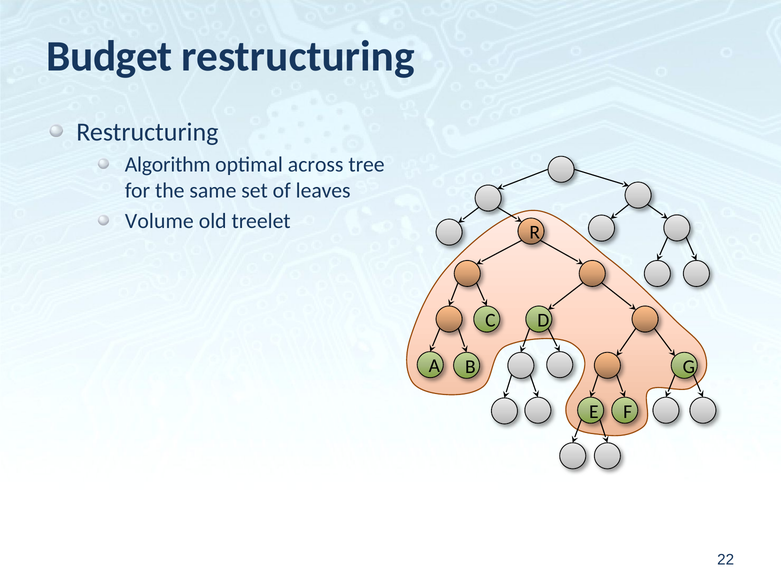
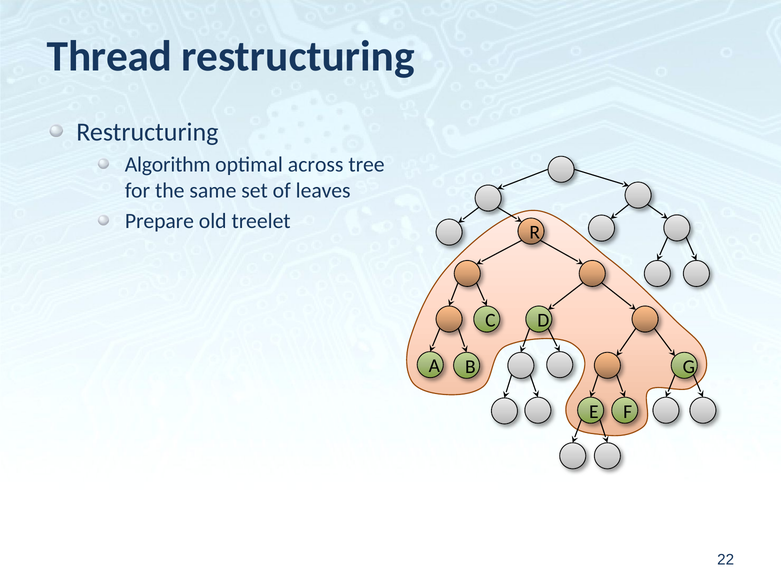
Budget: Budget -> Thread
Volume: Volume -> Prepare
